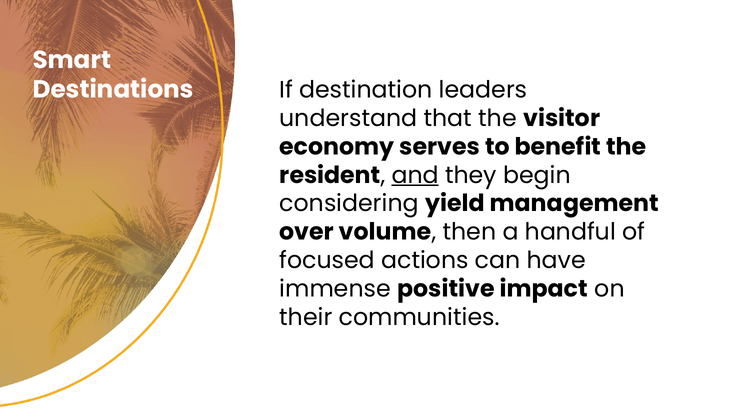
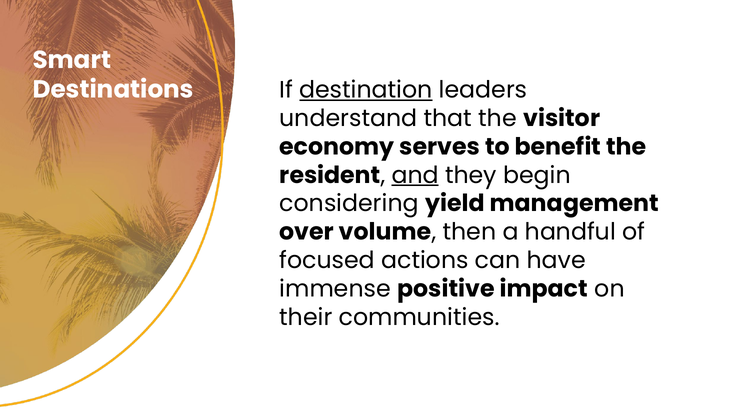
destination underline: none -> present
